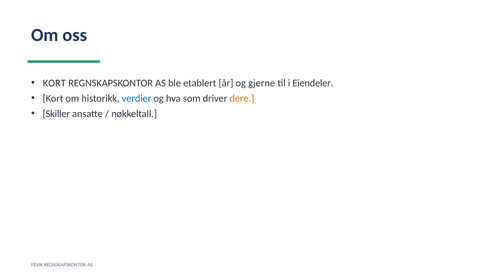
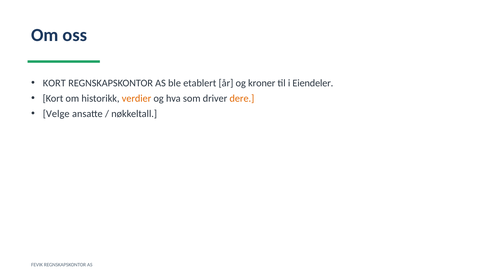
gjerne: gjerne -> kroner
verdier colour: blue -> orange
Skiller: Skiller -> Velge
